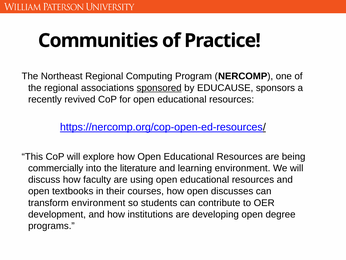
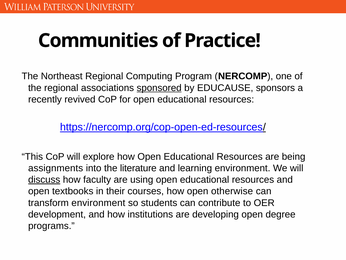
commercially: commercially -> assignments
discuss underline: none -> present
discusses: discusses -> otherwise
